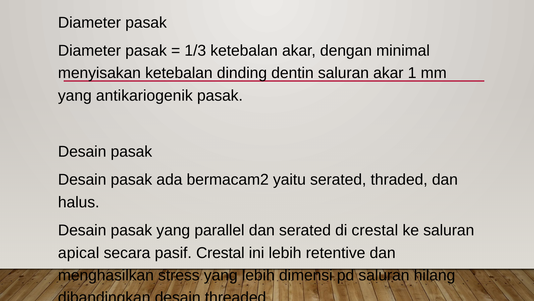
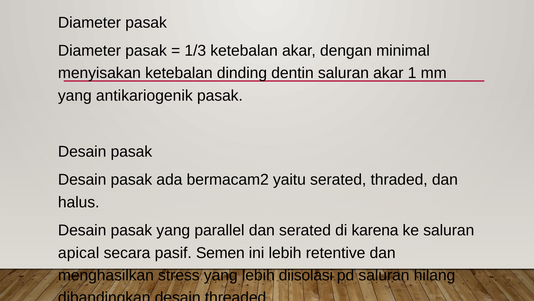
di crestal: crestal -> karena
pasif Crestal: Crestal -> Semen
dimensi: dimensi -> diisolasi
